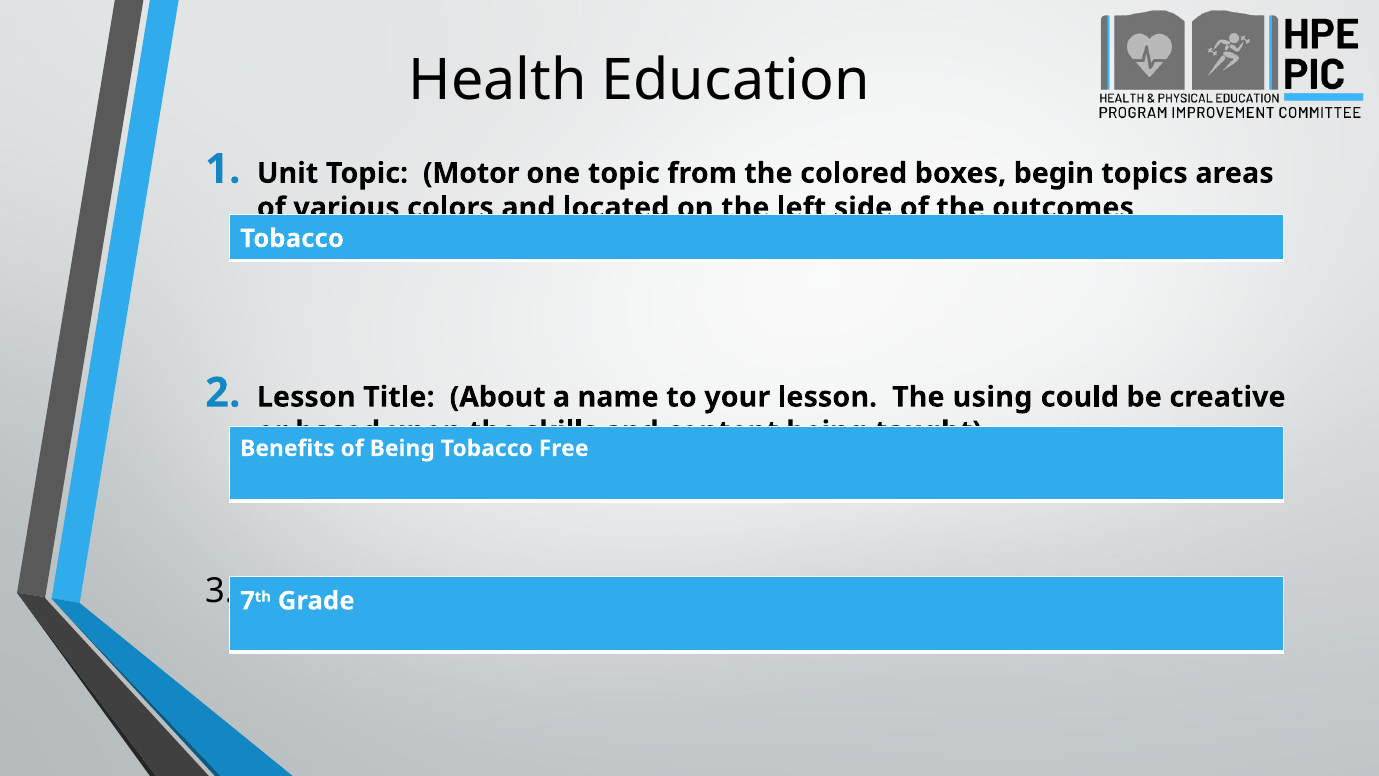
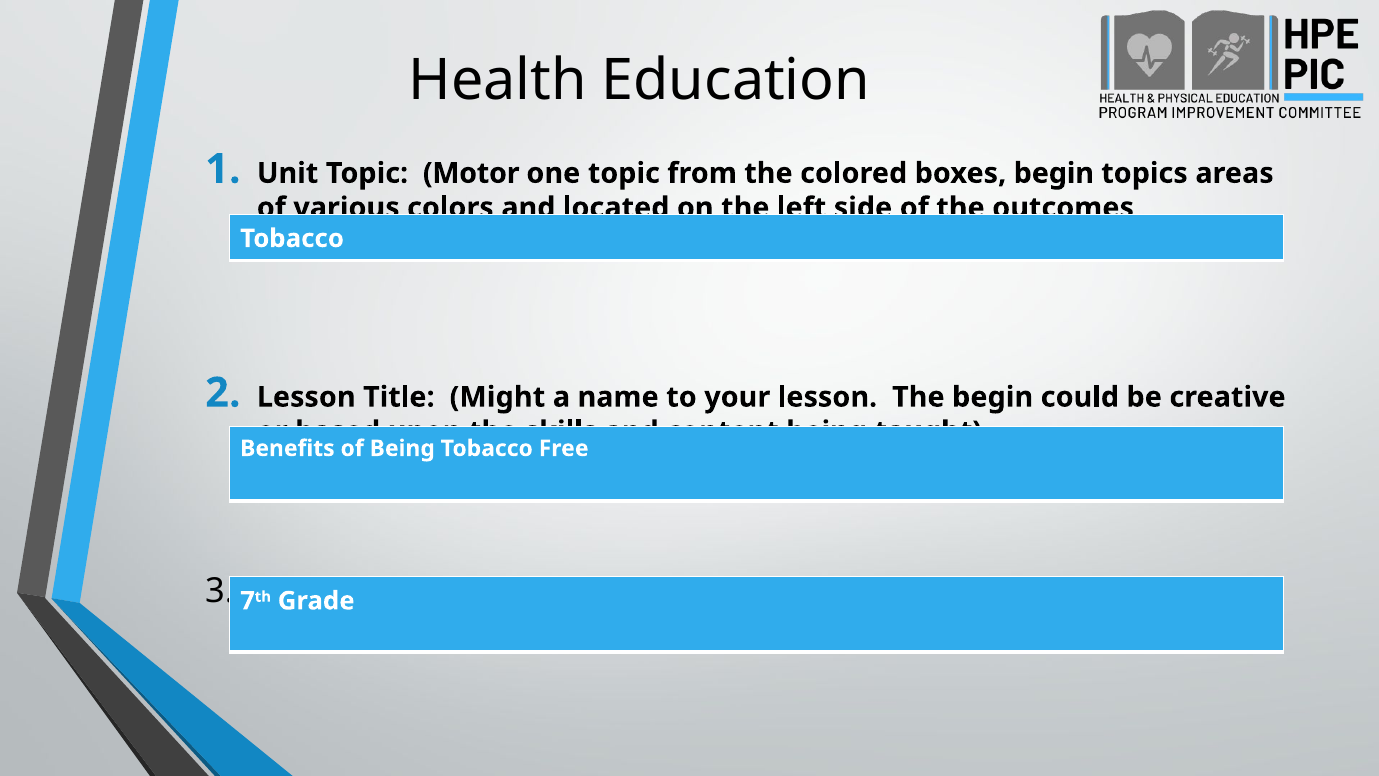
About: About -> Might
The using: using -> begin
